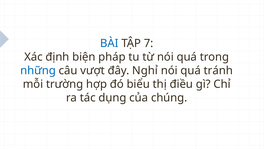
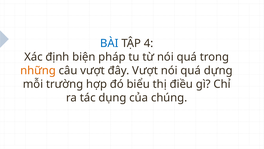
7: 7 -> 4
những colour: blue -> orange
đây Nghỉ: Nghỉ -> Vượt
tránh: tránh -> dựng
